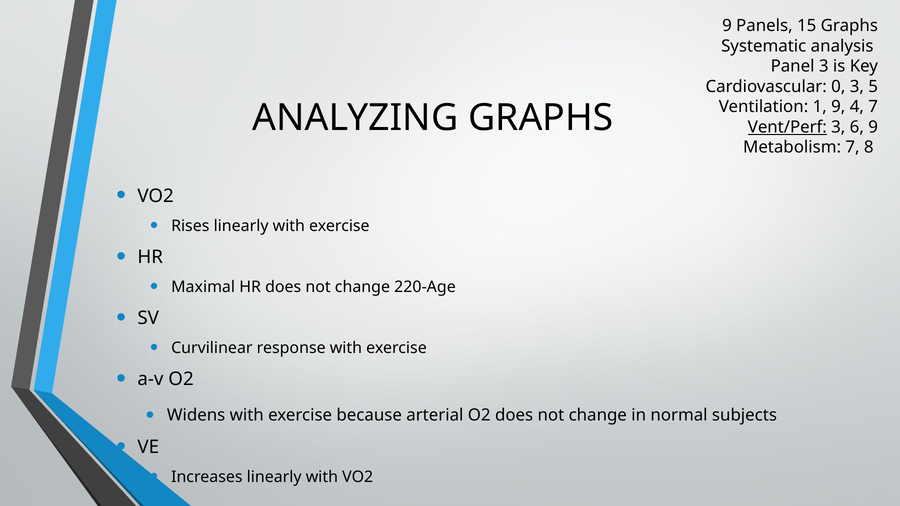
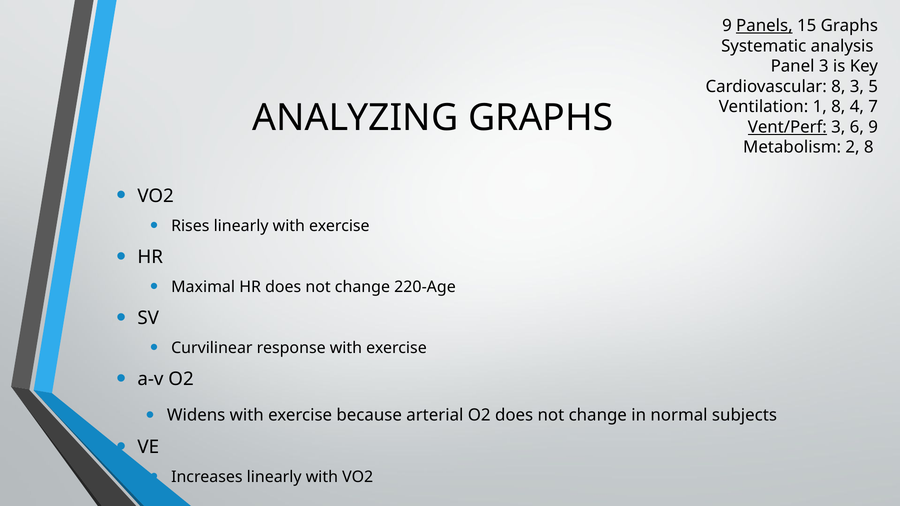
Panels underline: none -> present
Cardiovascular 0: 0 -> 8
1 9: 9 -> 8
Metabolism 7: 7 -> 2
